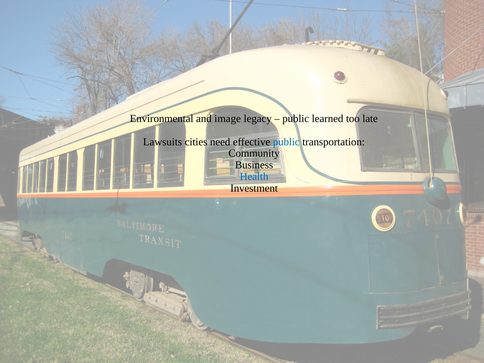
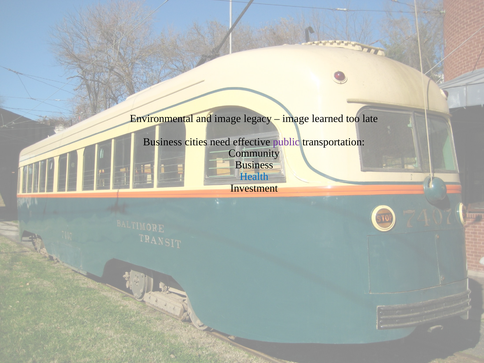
public at (296, 119): public -> image
Lawsuits at (163, 142): Lawsuits -> Business
public at (286, 142) colour: blue -> purple
